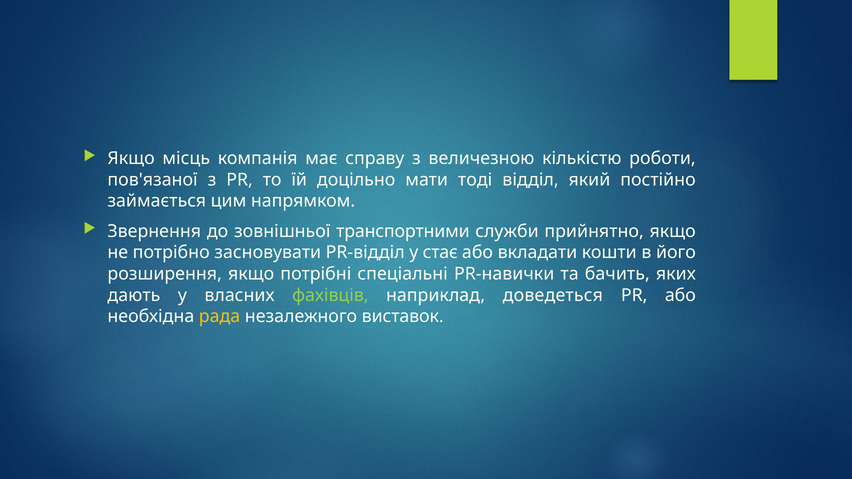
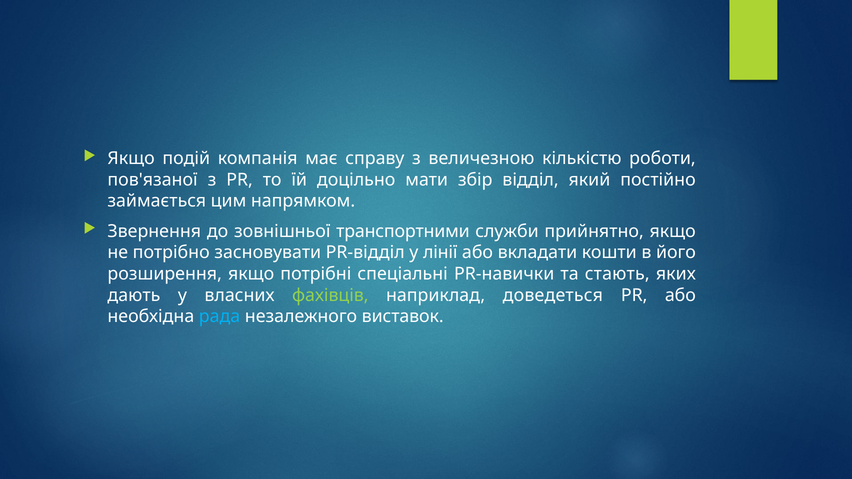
місць: місць -> подій
тоді: тоді -> збір
стає: стає -> лінії
бачить: бачить -> стають
рада colour: yellow -> light blue
